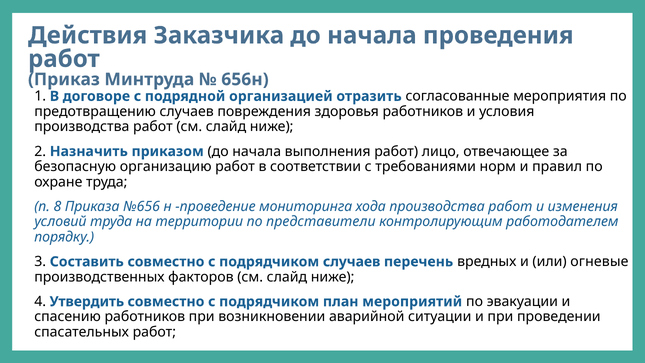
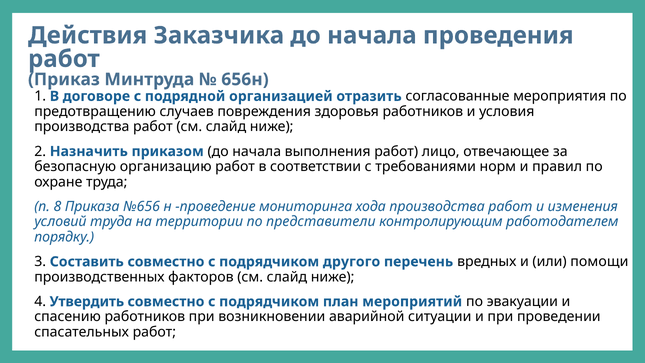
подрядчиком случаев: случаев -> другого
огневые: огневые -> помощи
